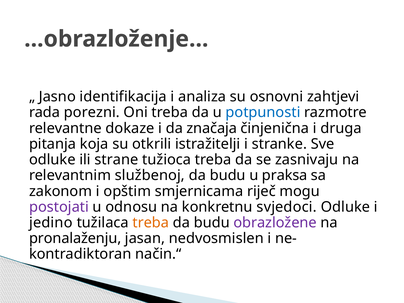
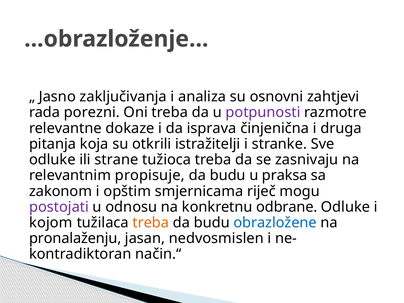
identifikacija: identifikacija -> zaključivanja
potpunosti colour: blue -> purple
značaja: značaja -> isprava
službenoj: službenoj -> propisuje
svjedoci: svjedoci -> odbrane
jedino: jedino -> kojom
obrazložene colour: purple -> blue
